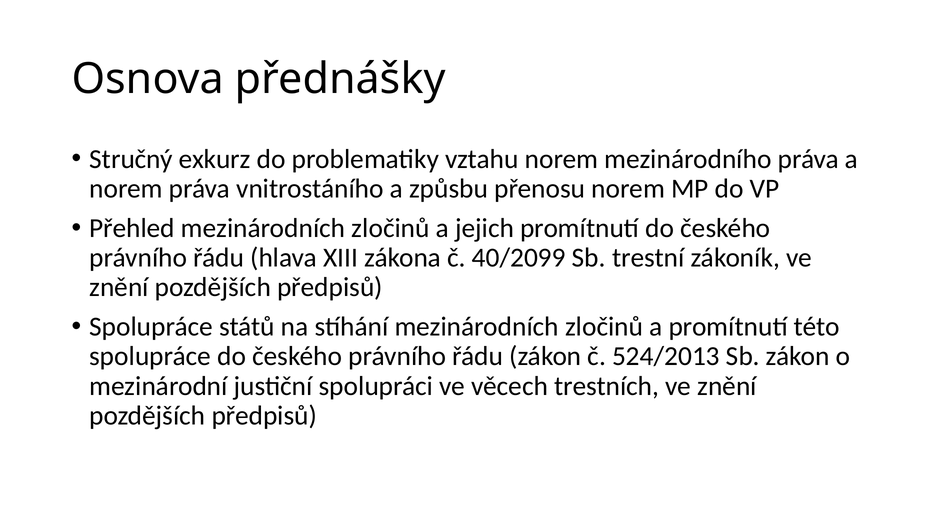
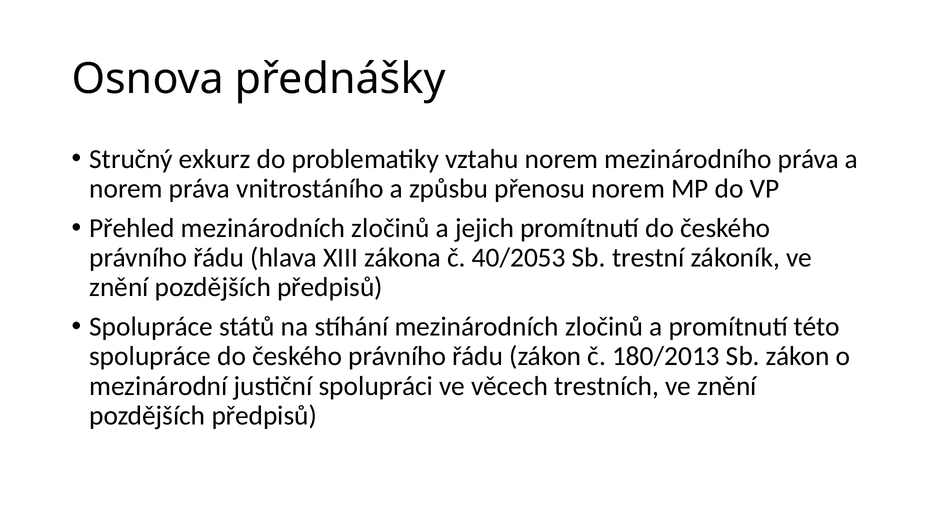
40/2099: 40/2099 -> 40/2053
524/2013: 524/2013 -> 180/2013
